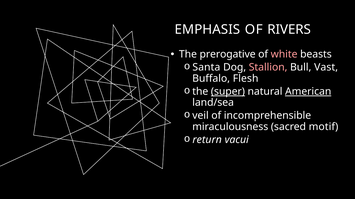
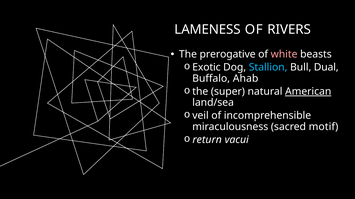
EMPHASIS: EMPHASIS -> LAMENESS
Santa: Santa -> Exotic
Stallion colour: pink -> light blue
Vast: Vast -> Dual
Flesh: Flesh -> Ahab
super underline: present -> none
